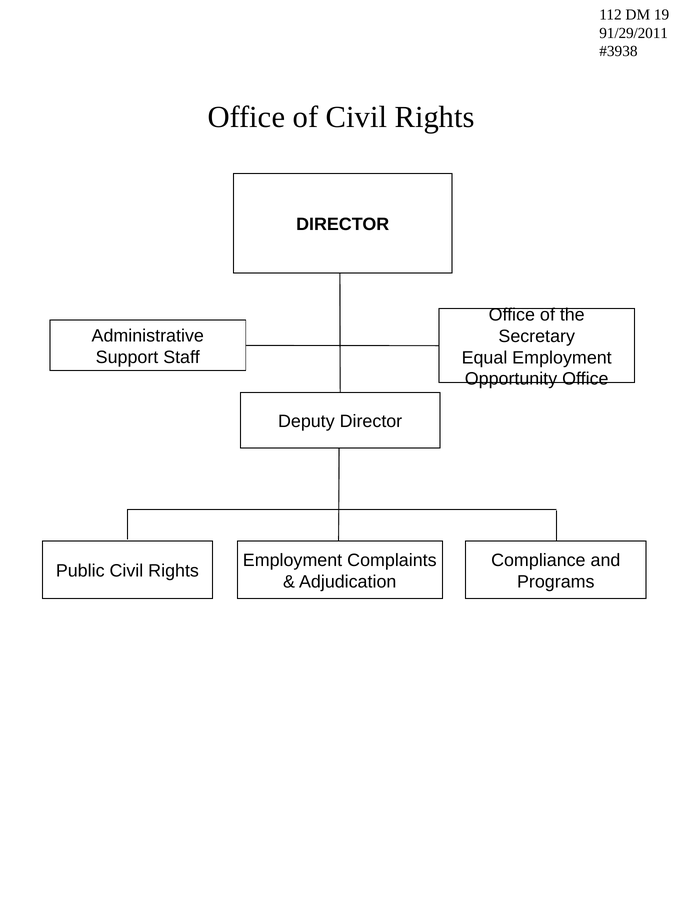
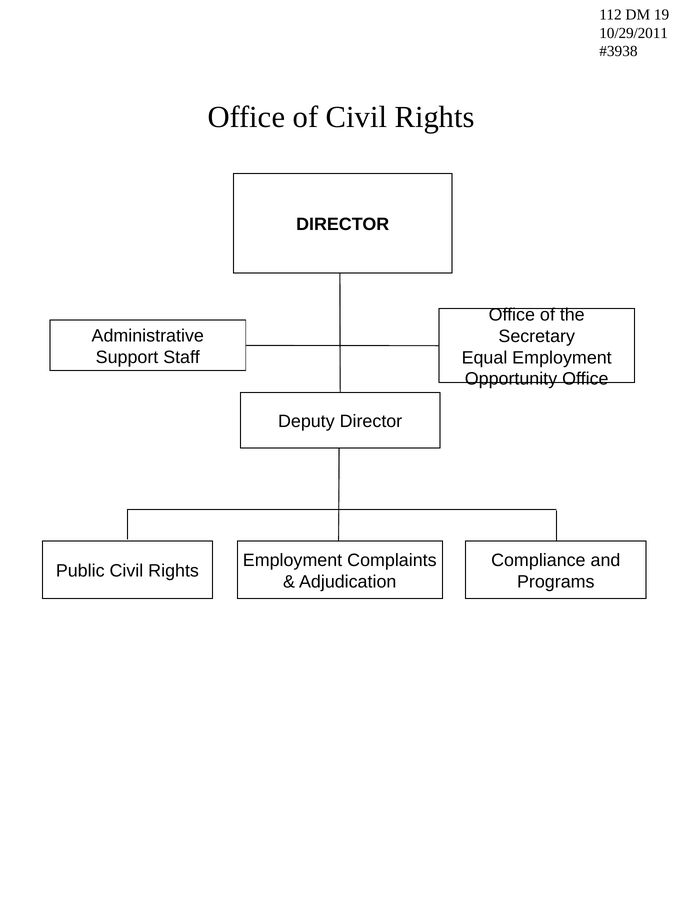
91/29/2011: 91/29/2011 -> 10/29/2011
